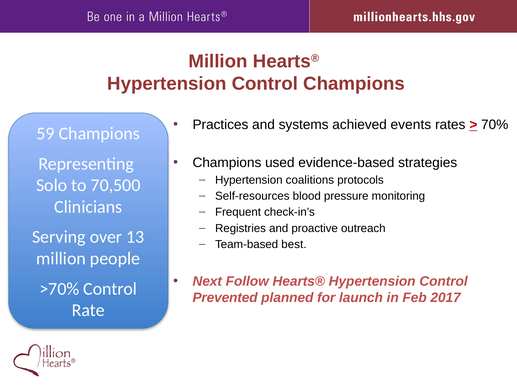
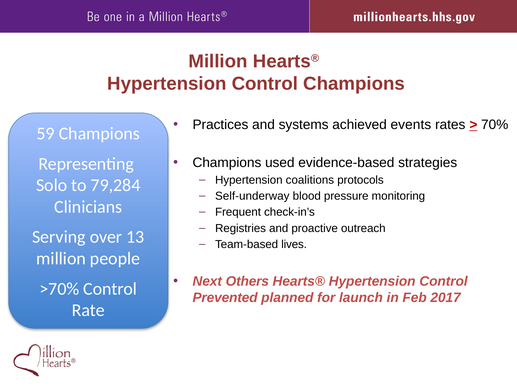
70,500: 70,500 -> 79,284
Self-resources: Self-resources -> Self-underway
best: best -> lives
Follow: Follow -> Others
